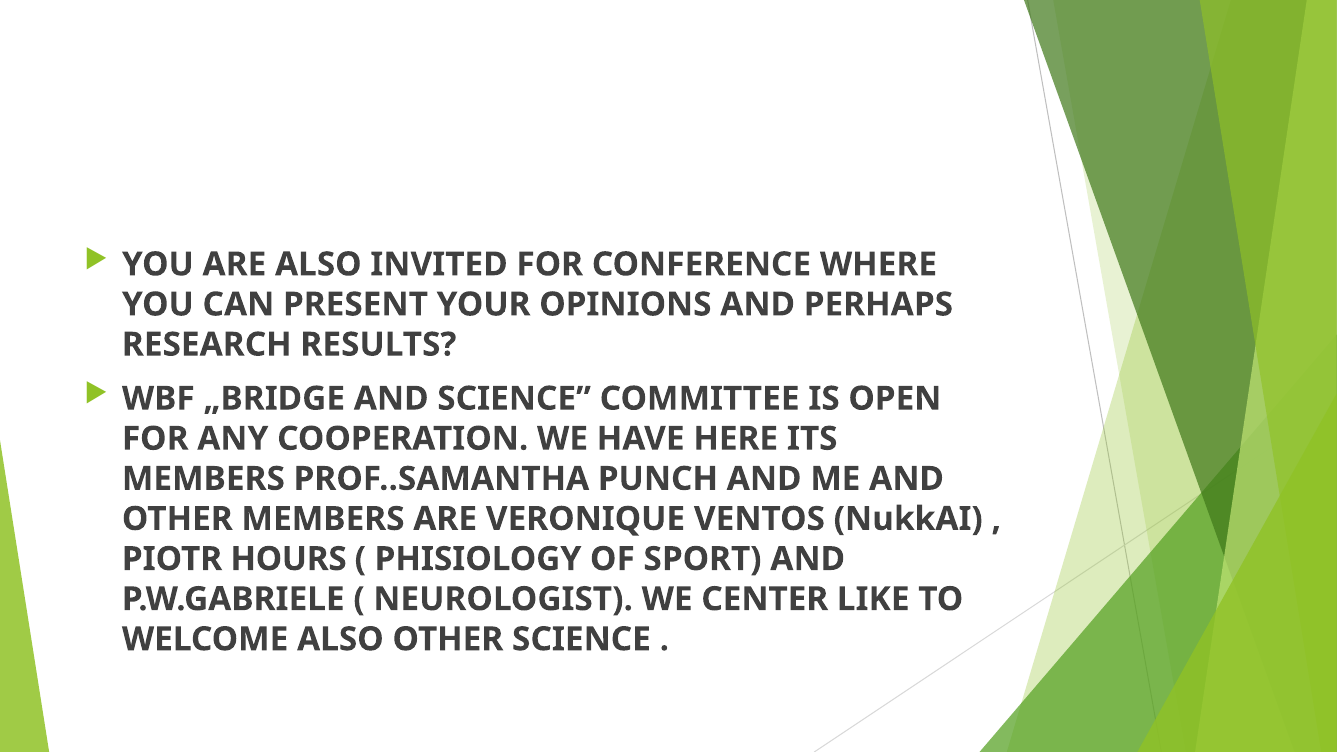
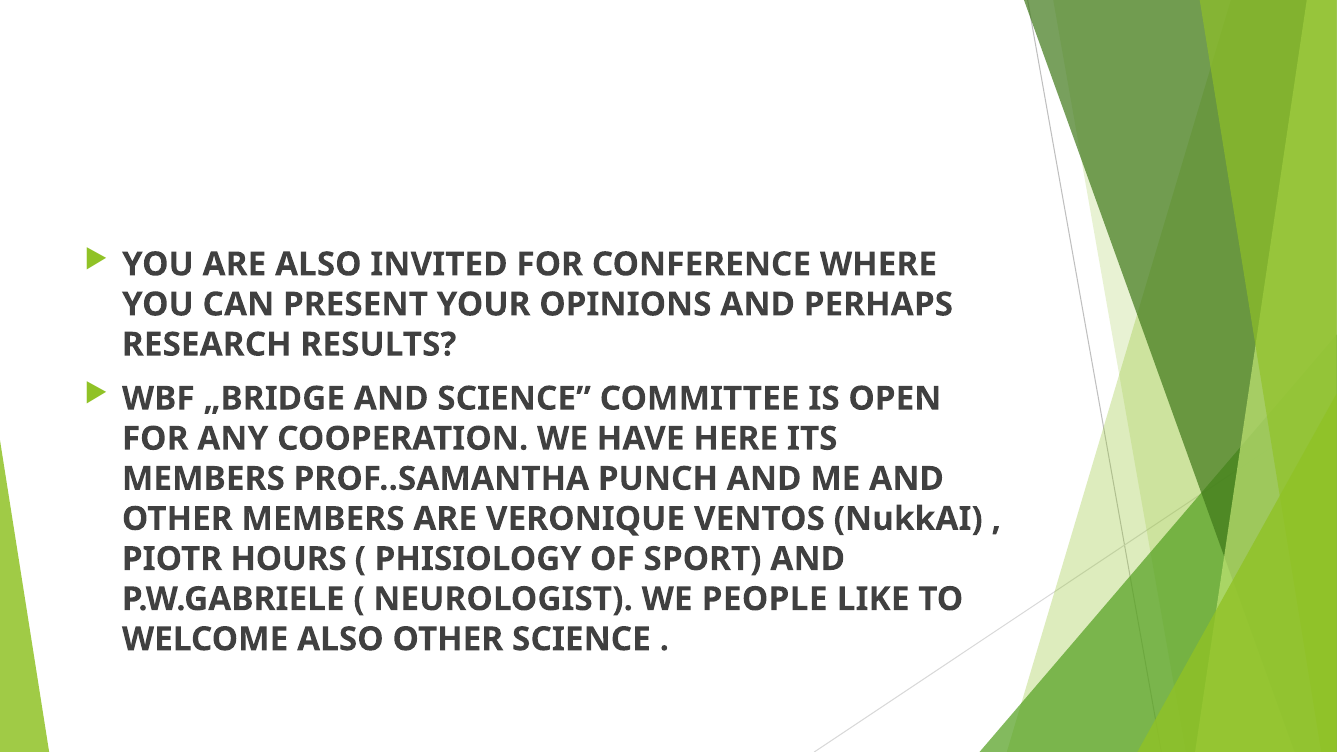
CENTER: CENTER -> PEOPLE
